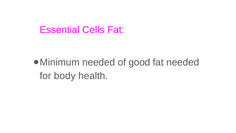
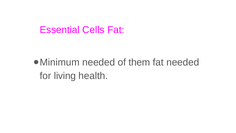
good: good -> them
body: body -> living
